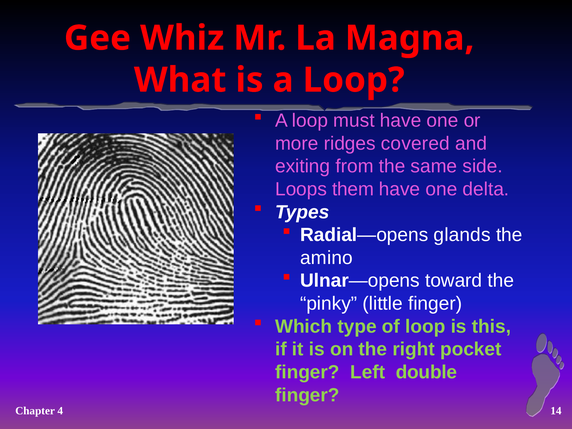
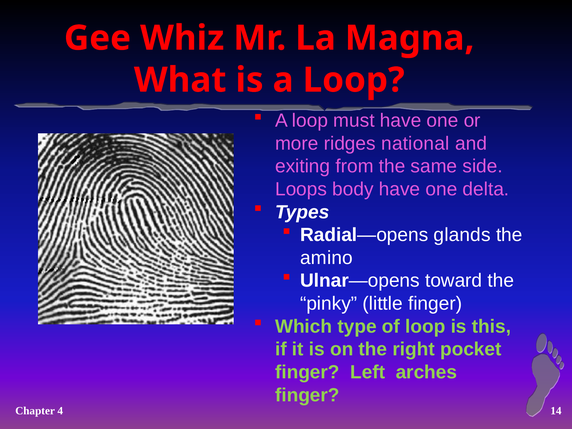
covered: covered -> national
them: them -> body
double: double -> arches
